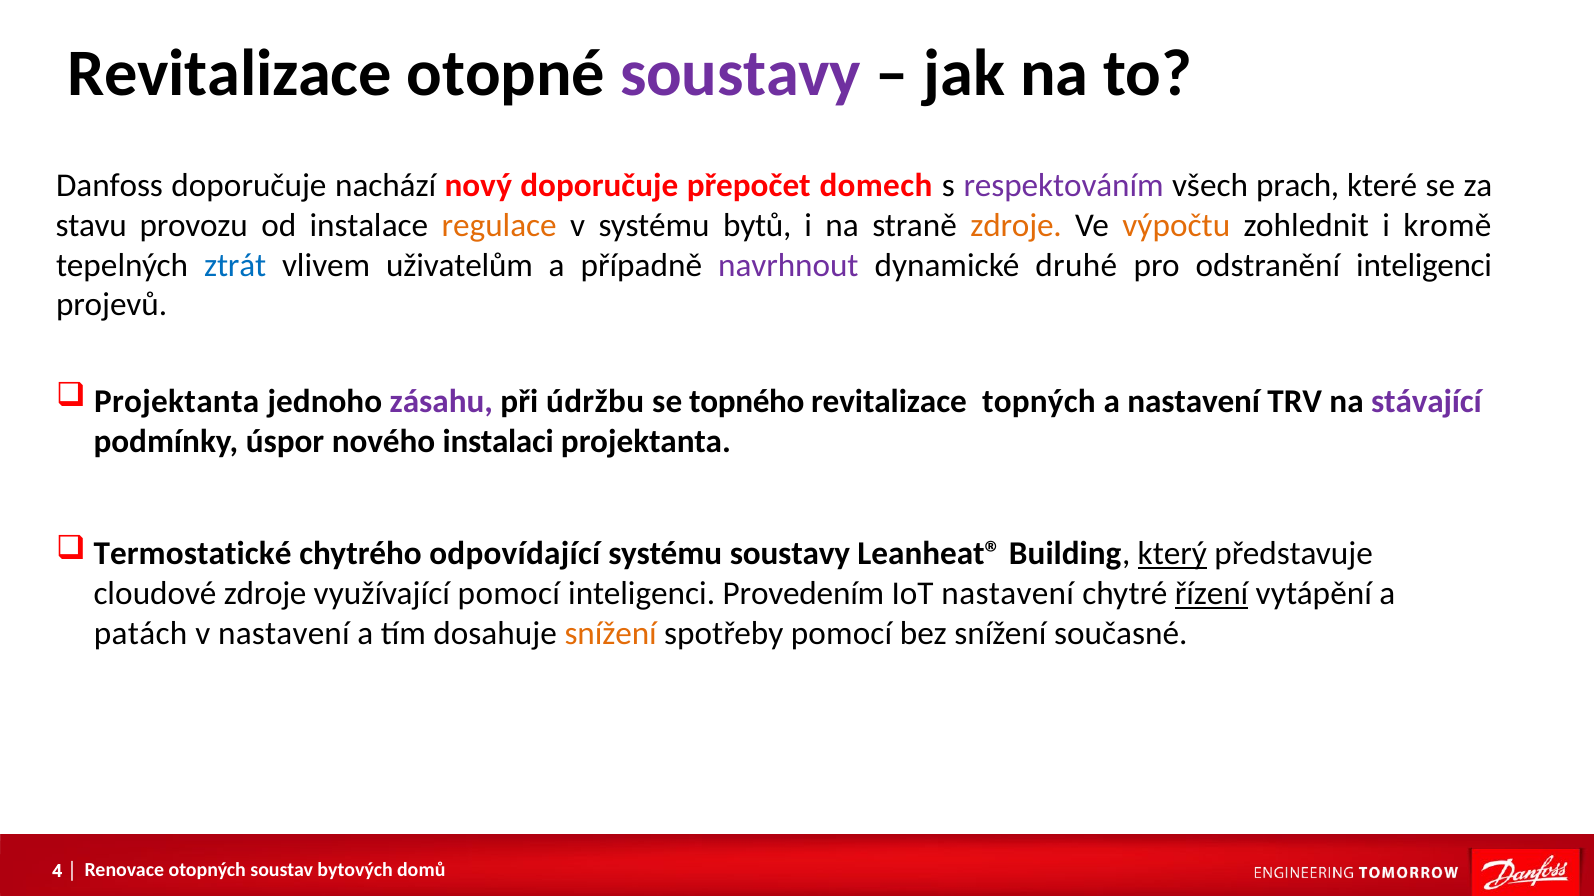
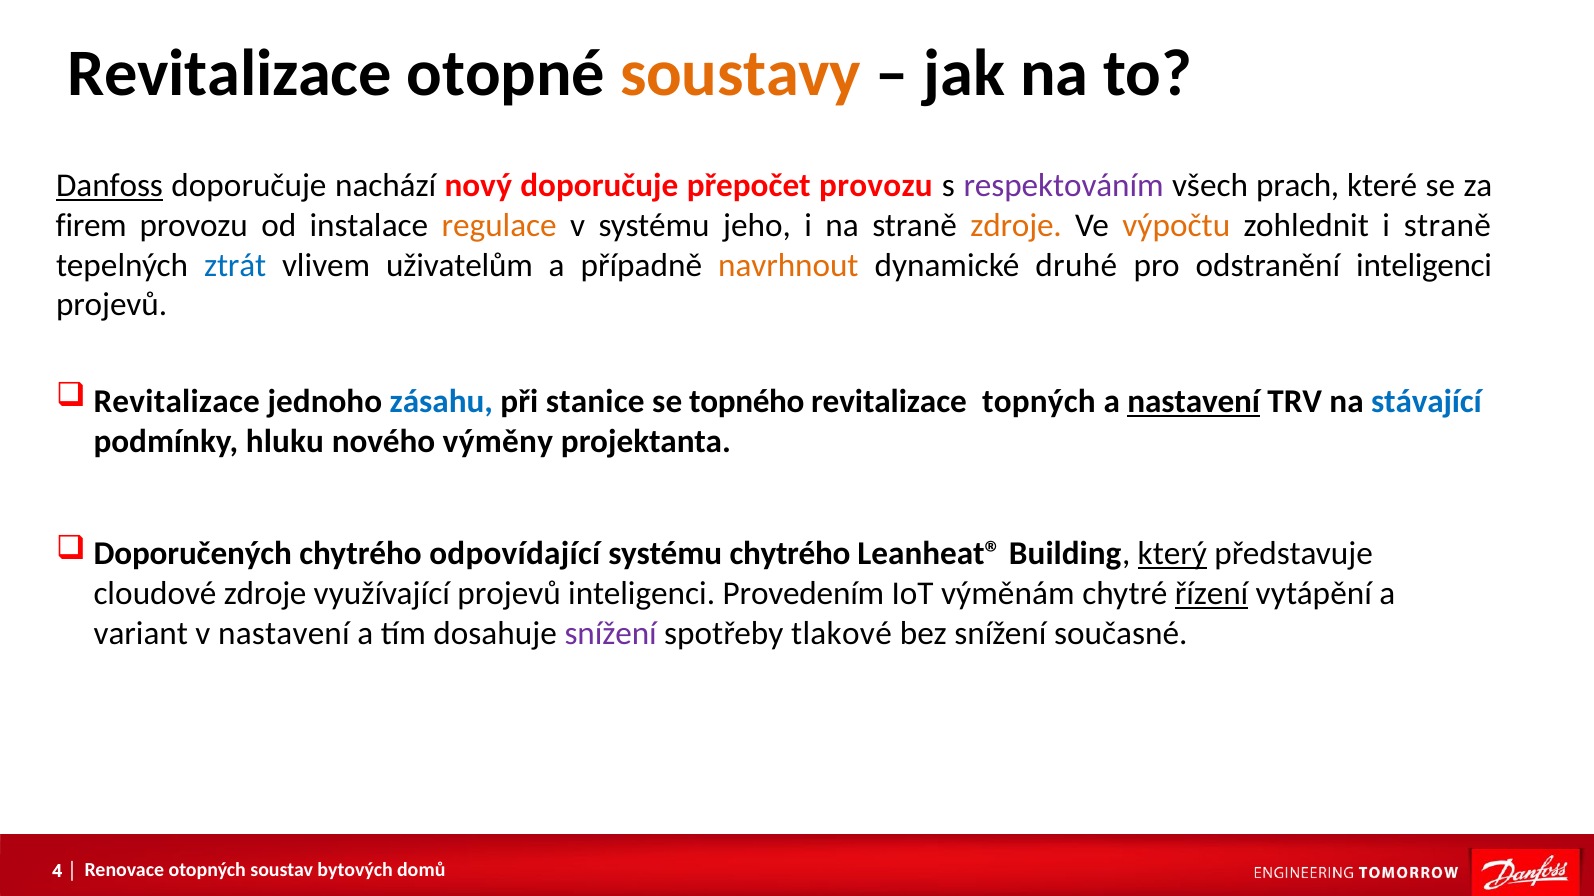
soustavy at (741, 74) colour: purple -> orange
Danfoss underline: none -> present
přepočet domech: domech -> provozu
stavu: stavu -> firem
bytů: bytů -> jeho
i kromě: kromě -> straně
navrhnout colour: purple -> orange
Projektanta at (177, 402): Projektanta -> Revitalizace
zásahu colour: purple -> blue
údržbu: údržbu -> stanice
nastavení at (1194, 402) underline: none -> present
stávající colour: purple -> blue
úspor: úspor -> hluku
instalaci: instalaci -> výměny
Termostatické: Termostatické -> Doporučených
systému soustavy: soustavy -> chytrého
využívající pomocí: pomocí -> projevů
IoT nastavení: nastavení -> výměnám
patách: patách -> variant
snížení at (611, 634) colour: orange -> purple
spotřeby pomocí: pomocí -> tlakové
